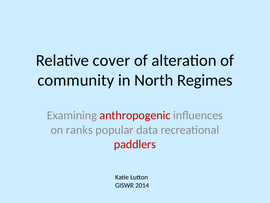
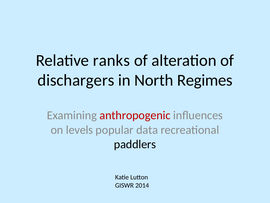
cover: cover -> ranks
community: community -> dischargers
ranks: ranks -> levels
paddlers colour: red -> black
